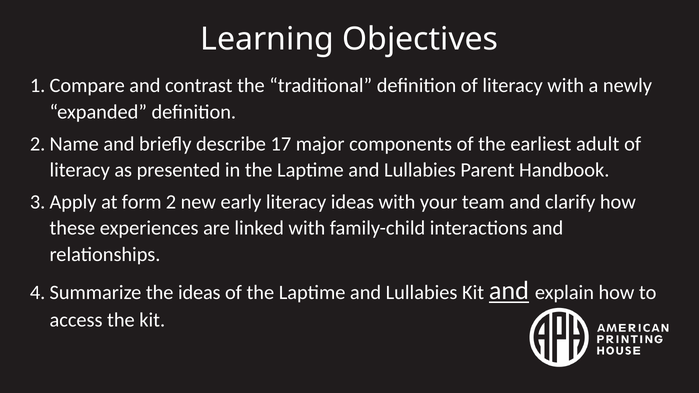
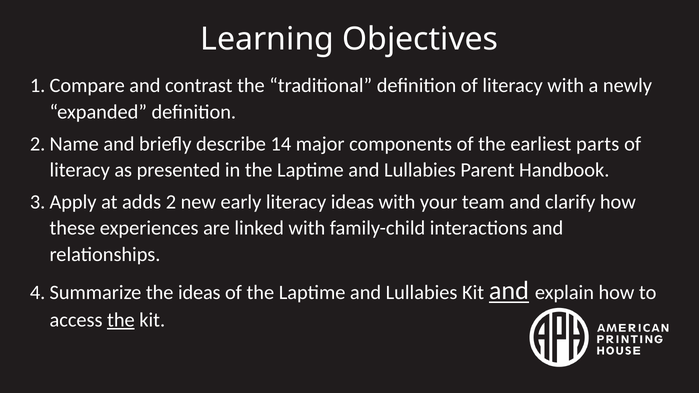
17: 17 -> 14
adult: adult -> parts
form: form -> adds
the at (121, 320) underline: none -> present
